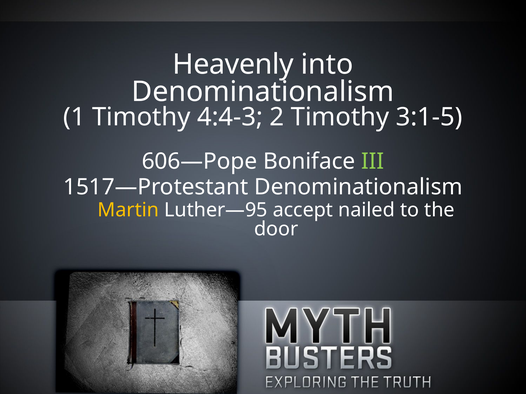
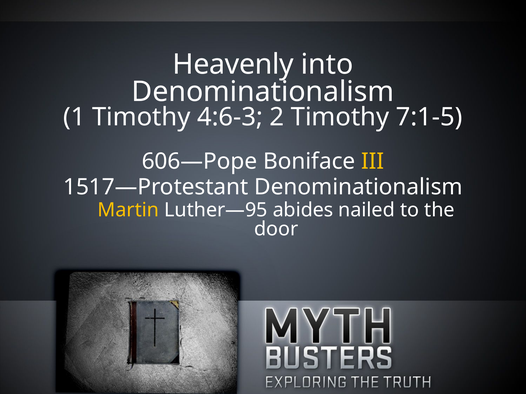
4:4-3: 4:4-3 -> 4:6-3
3:1-5: 3:1-5 -> 7:1-5
III colour: light green -> yellow
accept: accept -> abides
